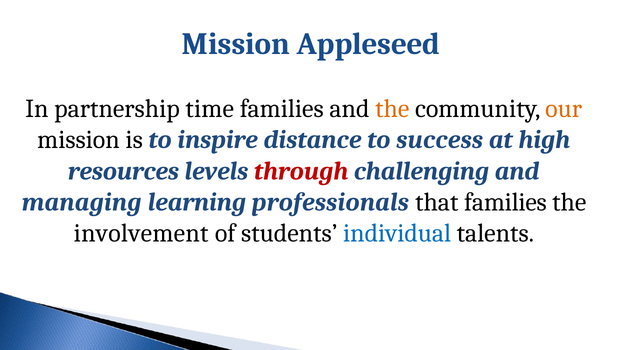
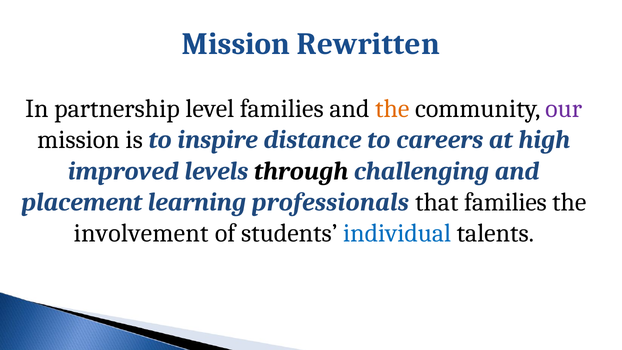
Appleseed: Appleseed -> Rewritten
time: time -> level
our colour: orange -> purple
success: success -> careers
resources: resources -> improved
through colour: red -> black
managing: managing -> placement
